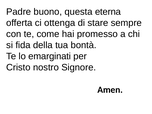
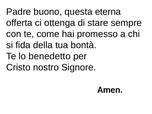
emarginati: emarginati -> benedetto
